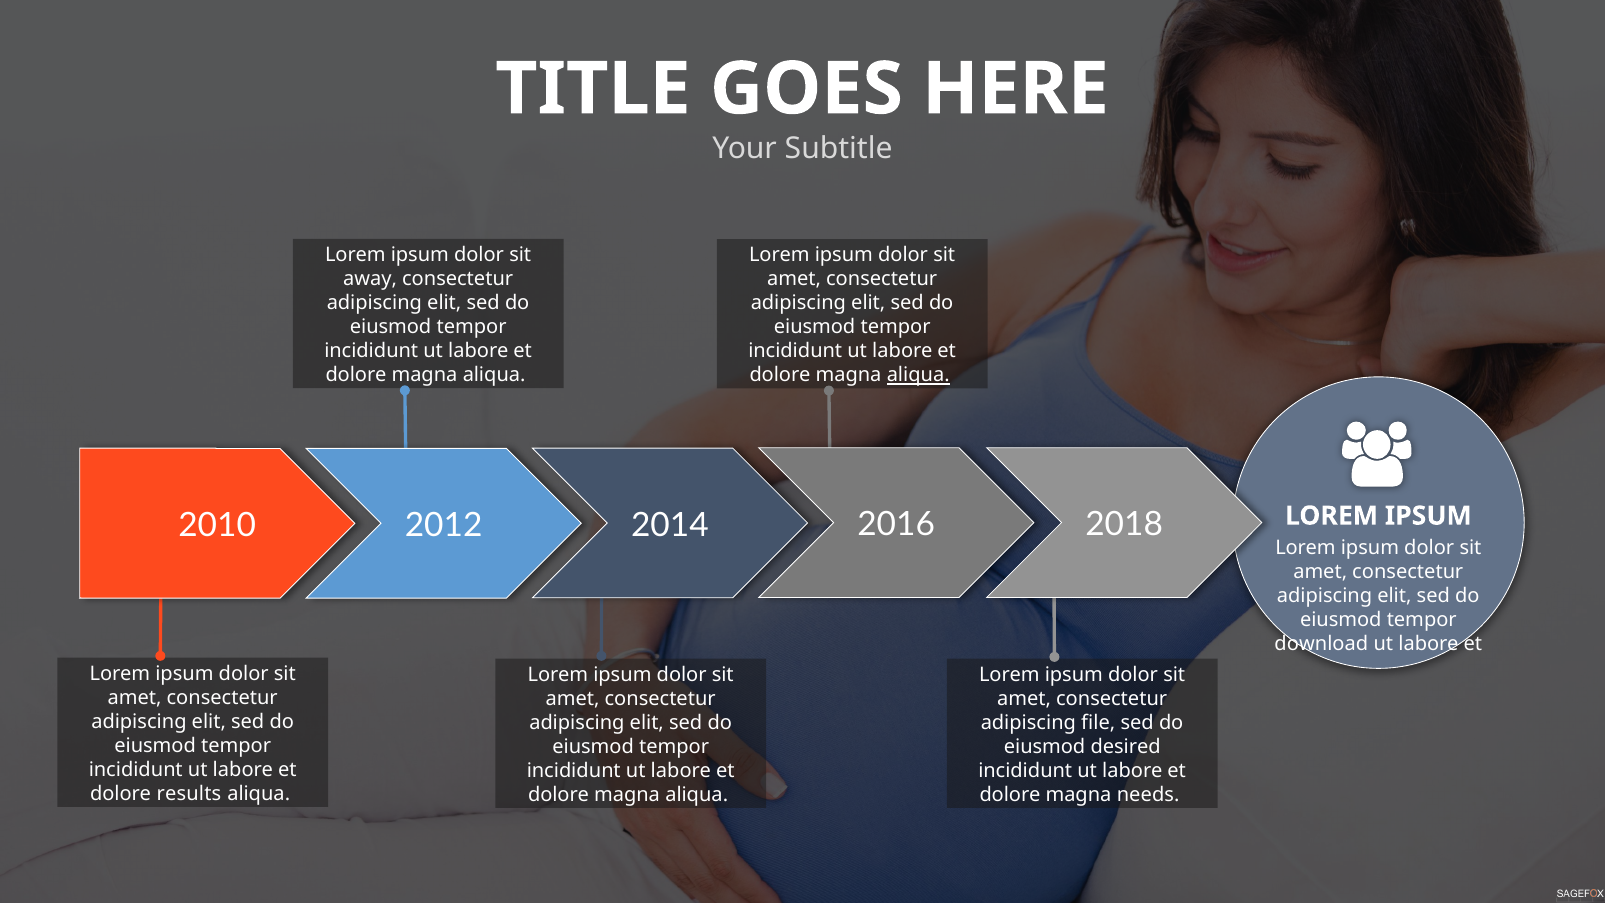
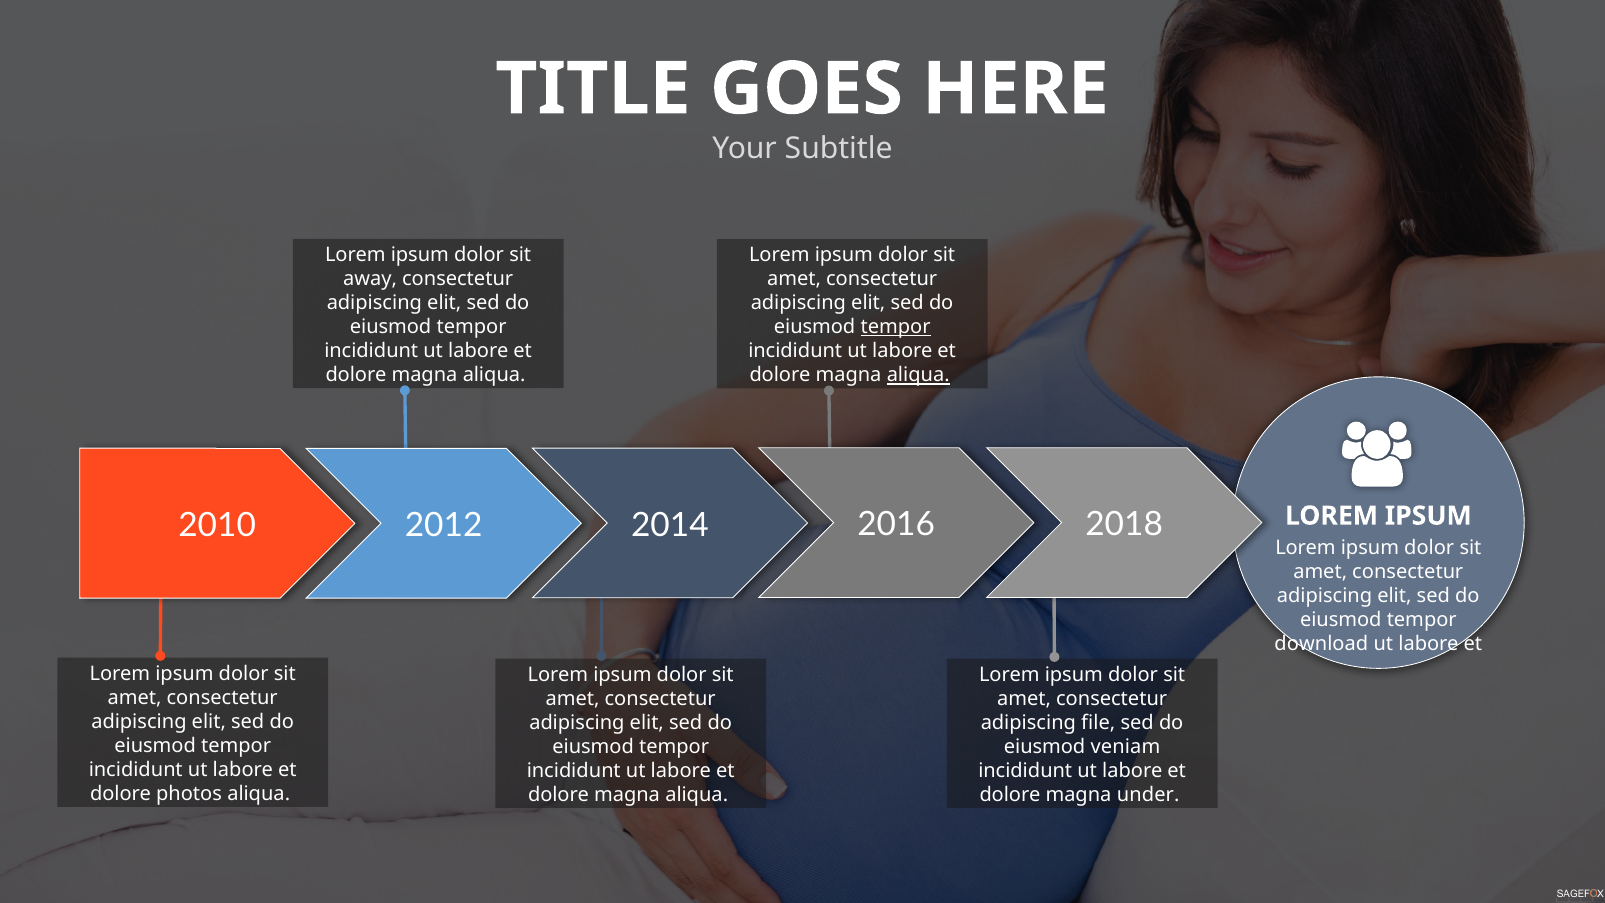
tempor at (896, 327) underline: none -> present
desired: desired -> veniam
results: results -> photos
needs: needs -> under
